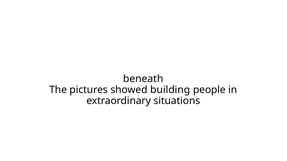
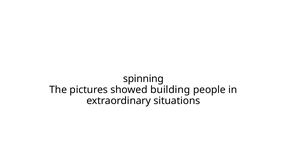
beneath: beneath -> spinning
